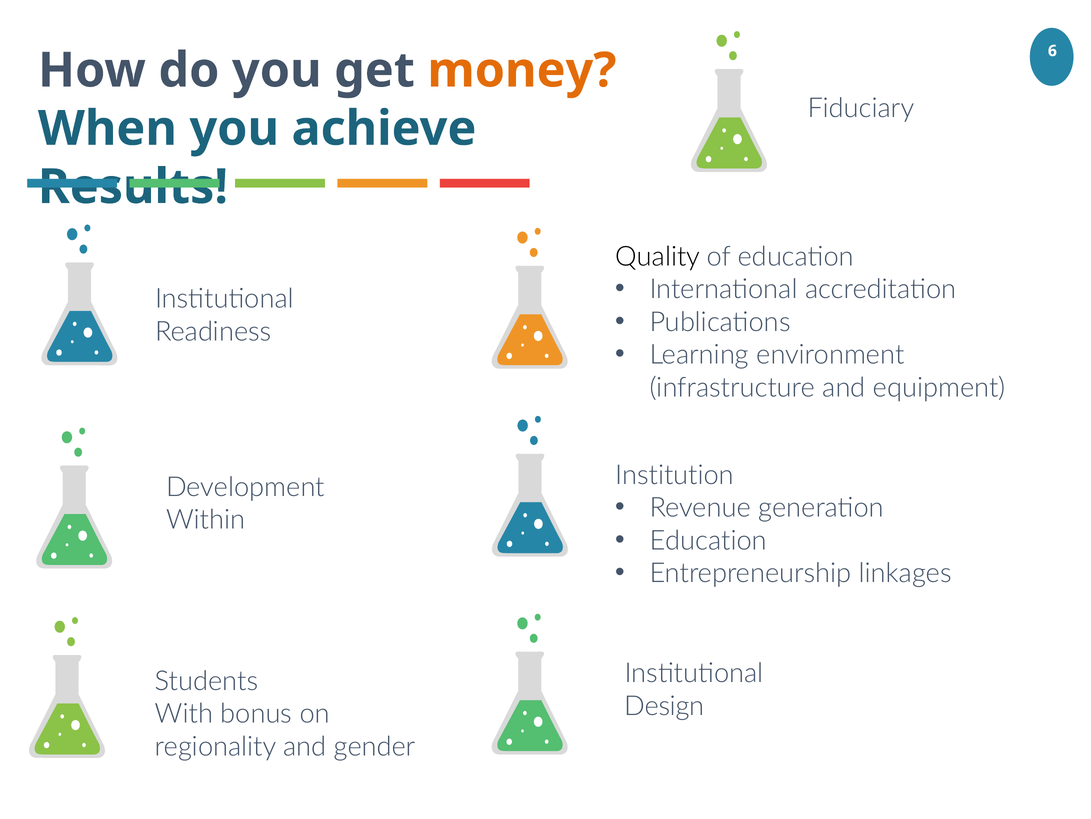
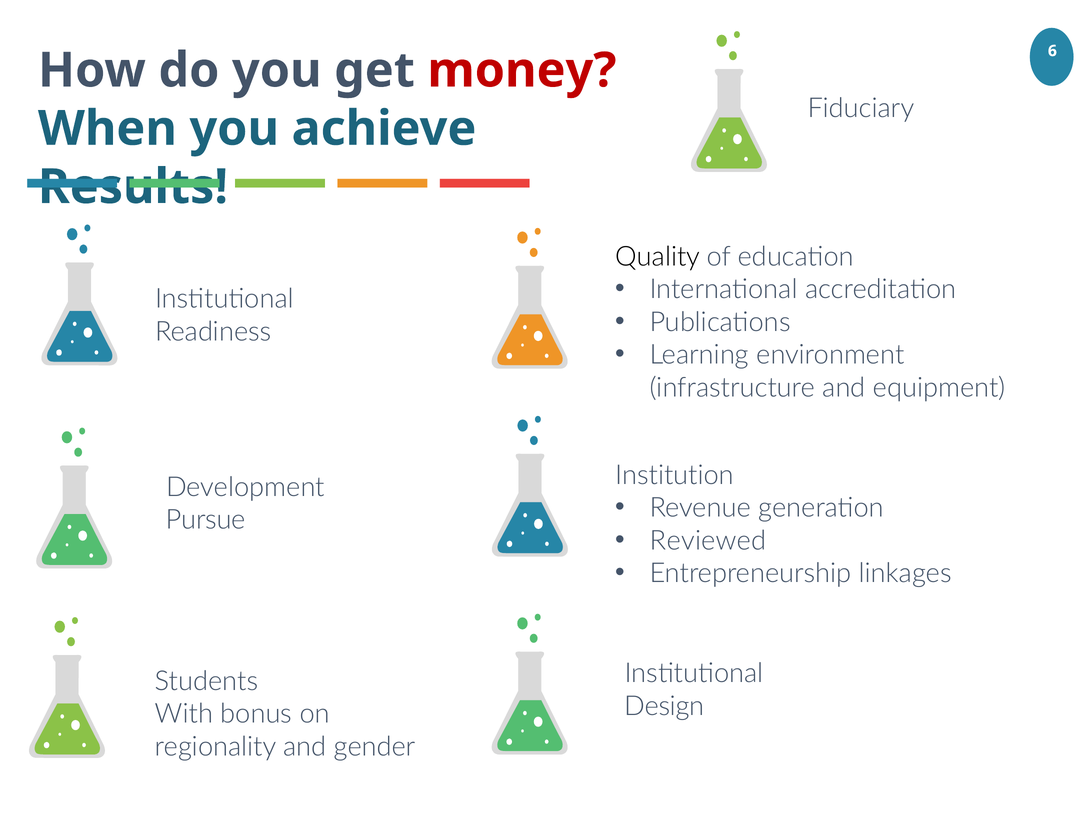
money colour: orange -> red
Within: Within -> Pursue
Education at (708, 540): Education -> Reviewed
